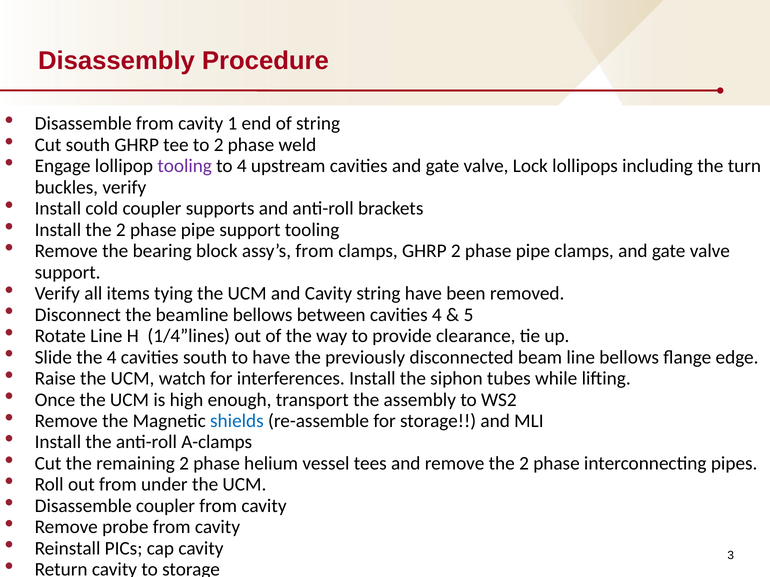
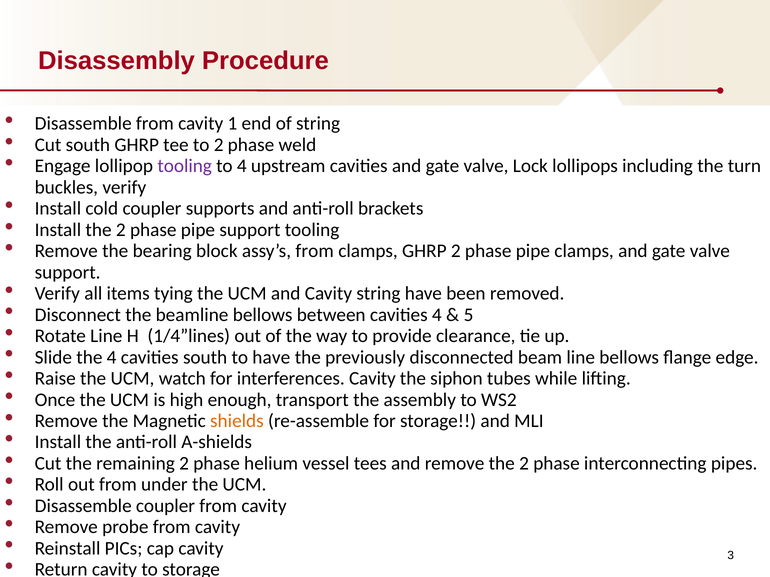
interferences Install: Install -> Cavity
shields colour: blue -> orange
A-clamps: A-clamps -> A-shields
